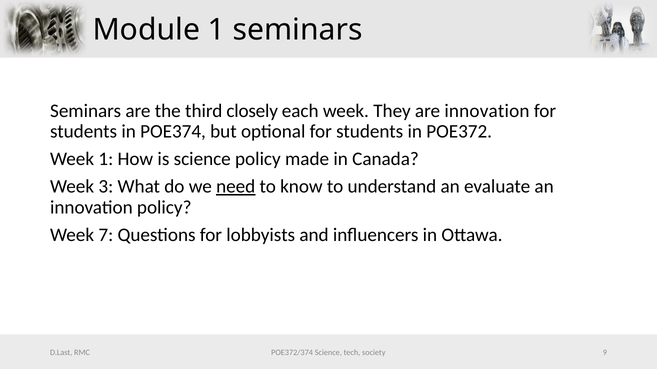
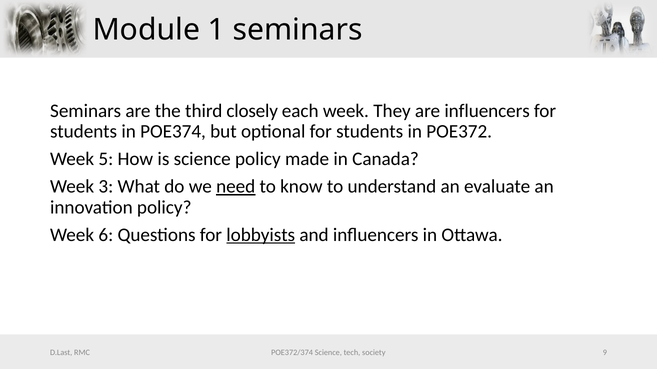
are innovation: innovation -> influencers
Week 1: 1 -> 5
7: 7 -> 6
lobbyists underline: none -> present
